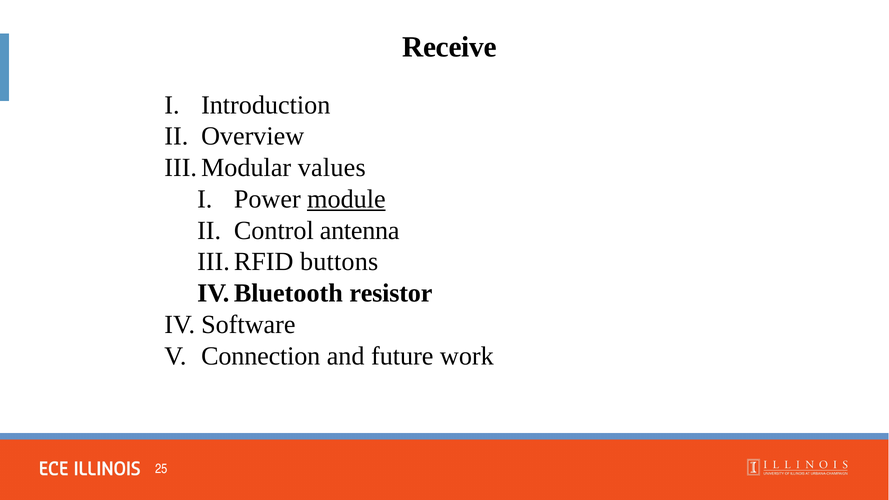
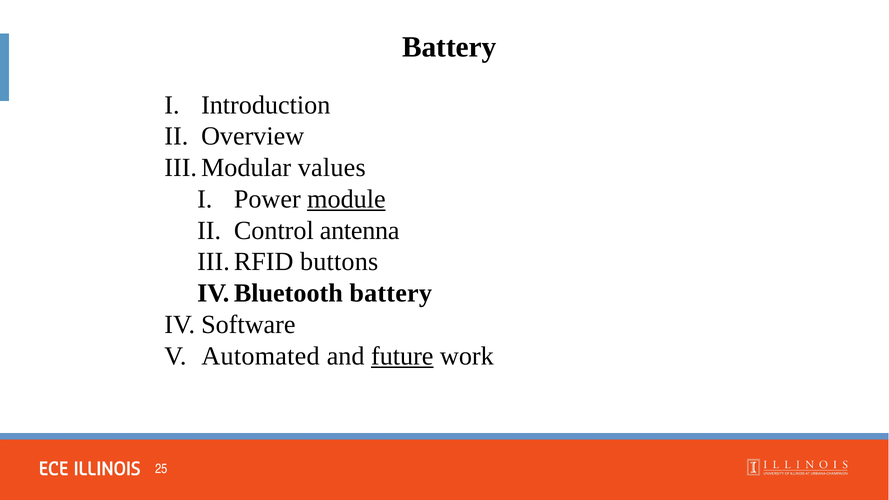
Receive at (449, 47): Receive -> Battery
resistor at (391, 293): resistor -> battery
Connection: Connection -> Automated
future underline: none -> present
